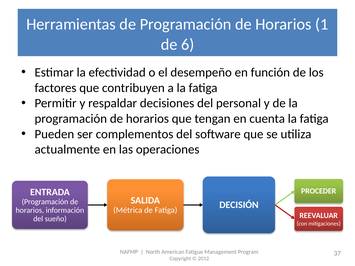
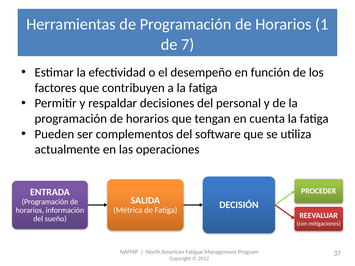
6: 6 -> 7
